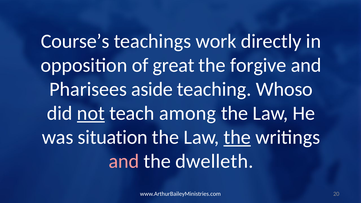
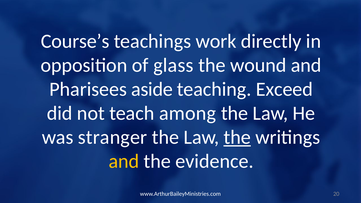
great: great -> glass
forgive: forgive -> wound
Whoso: Whoso -> Exceed
not underline: present -> none
situation: situation -> stranger
and at (124, 161) colour: pink -> yellow
dwelleth: dwelleth -> evidence
